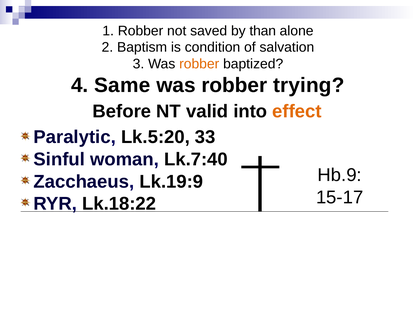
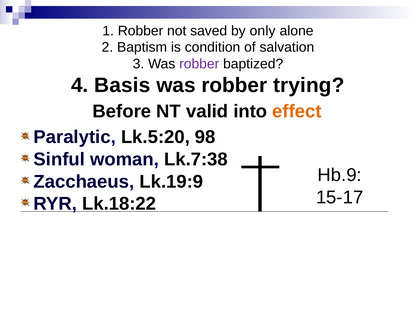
than: than -> only
robber at (199, 64) colour: orange -> purple
Same: Same -> Basis
33: 33 -> 98
Lk.7:40: Lk.7:40 -> Lk.7:38
